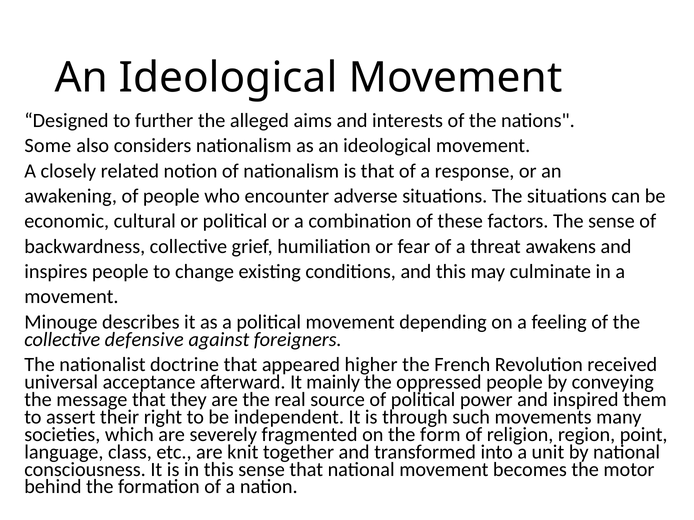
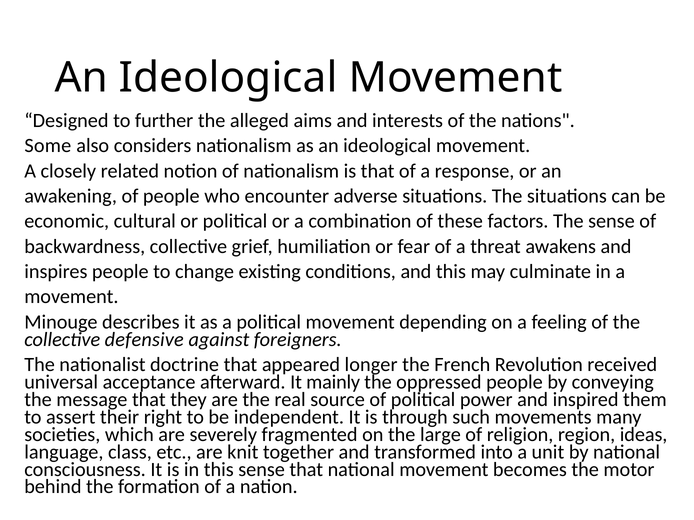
higher: higher -> longer
form: form -> large
point: point -> ideas
